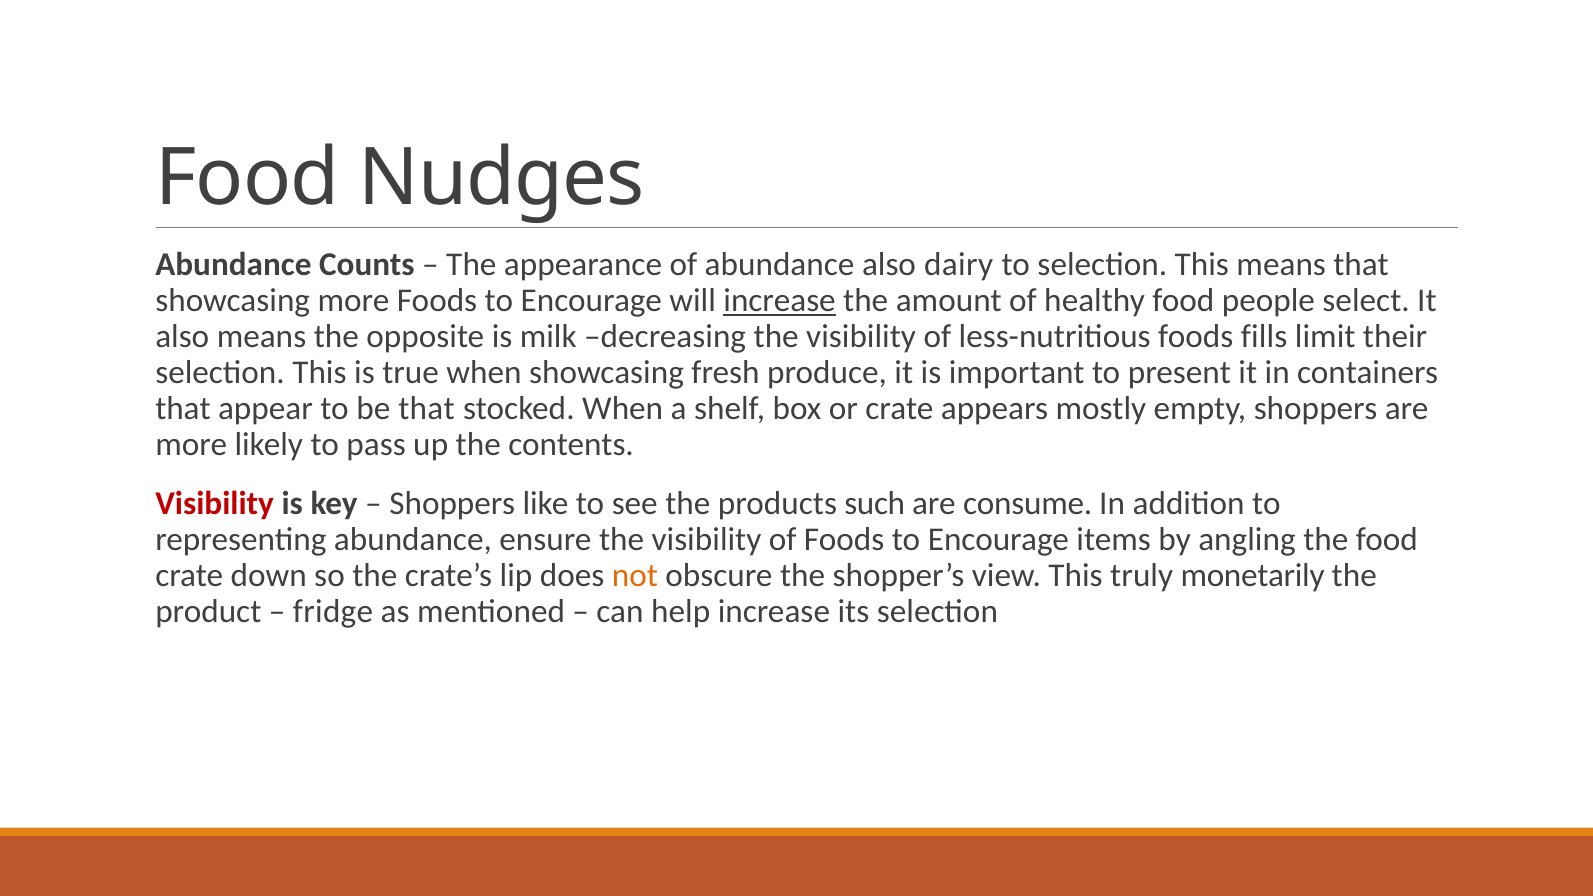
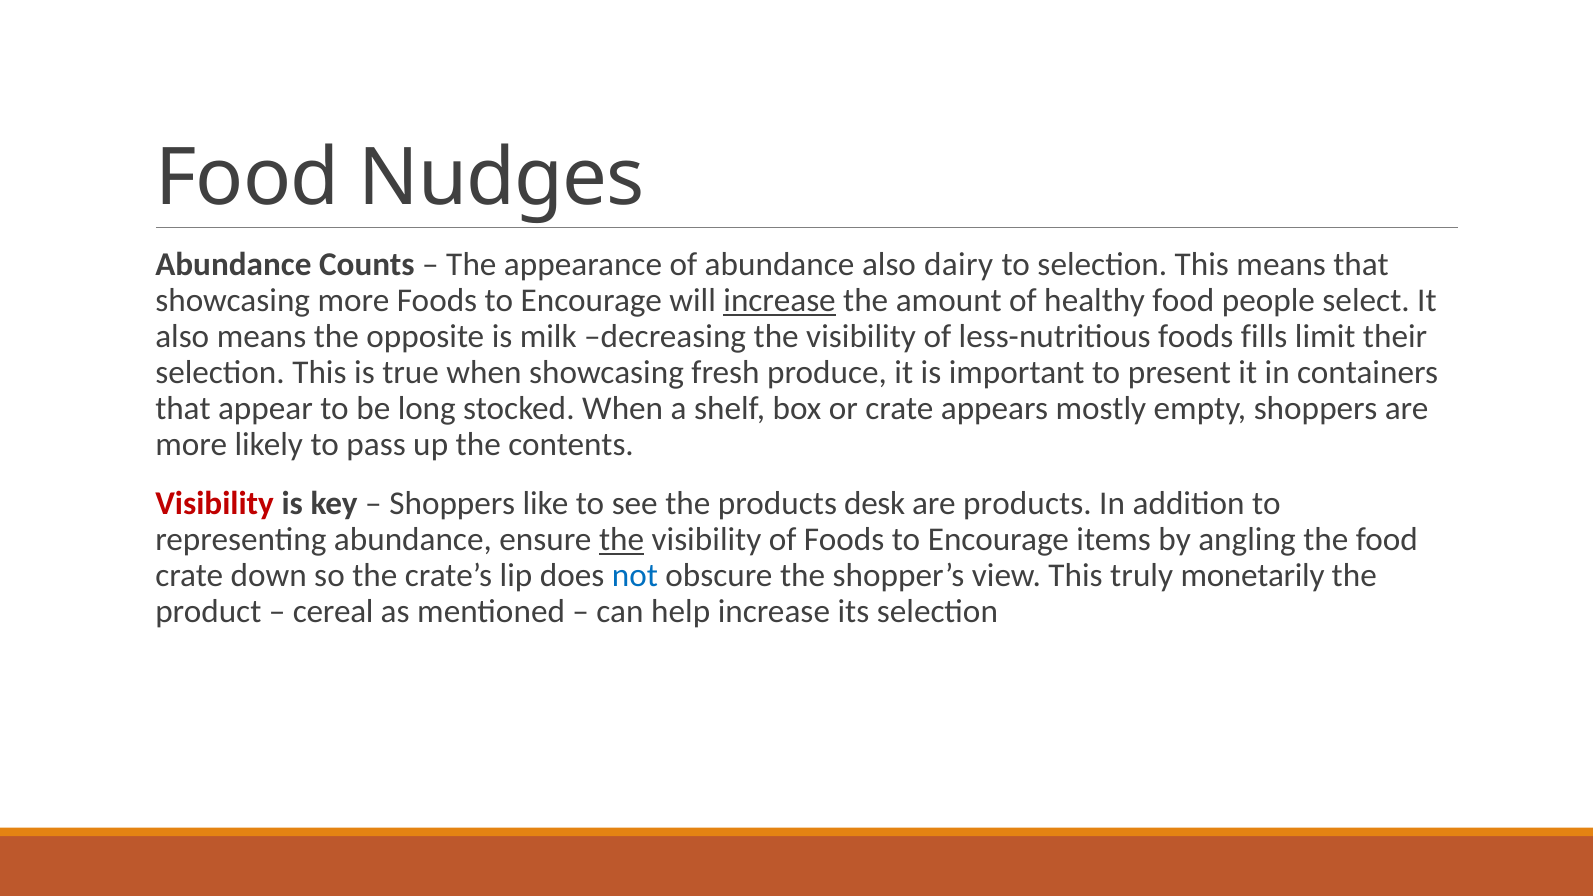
be that: that -> long
such: such -> desk
are consume: consume -> products
the at (622, 539) underline: none -> present
not colour: orange -> blue
fridge: fridge -> cereal
